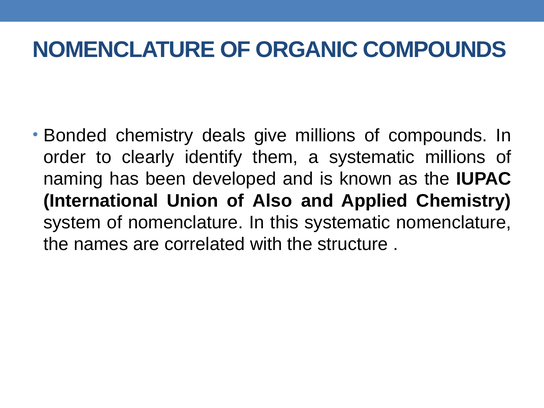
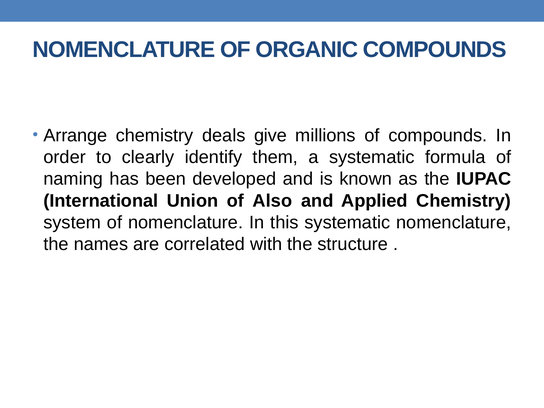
Bonded: Bonded -> Arrange
systematic millions: millions -> formula
